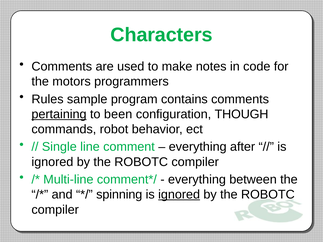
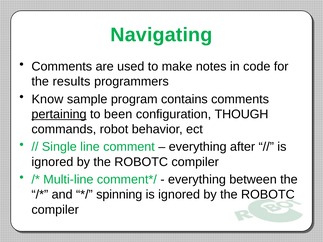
Characters: Characters -> Navigating
motors: motors -> results
Rules: Rules -> Know
ignored at (179, 195) underline: present -> none
